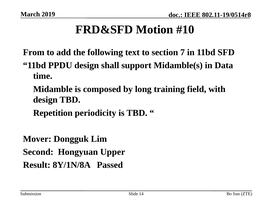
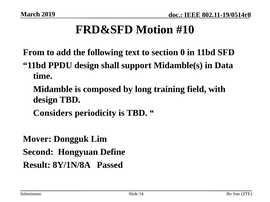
7: 7 -> 0
Repetition: Repetition -> Considers
Upper: Upper -> Define
